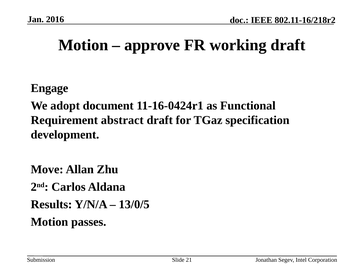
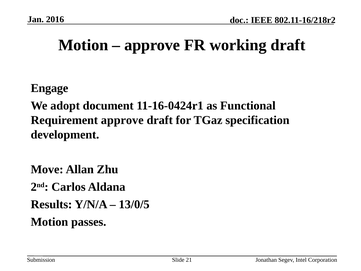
Requirement abstract: abstract -> approve
